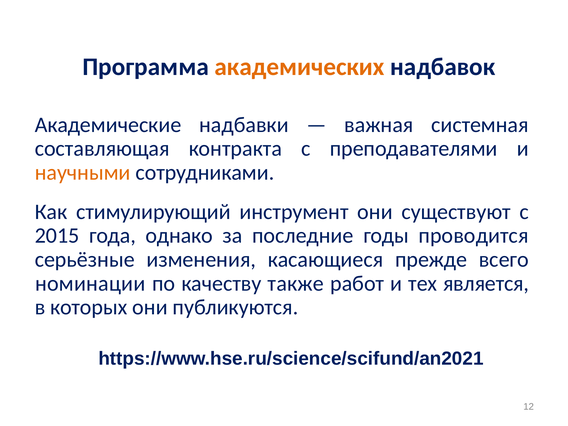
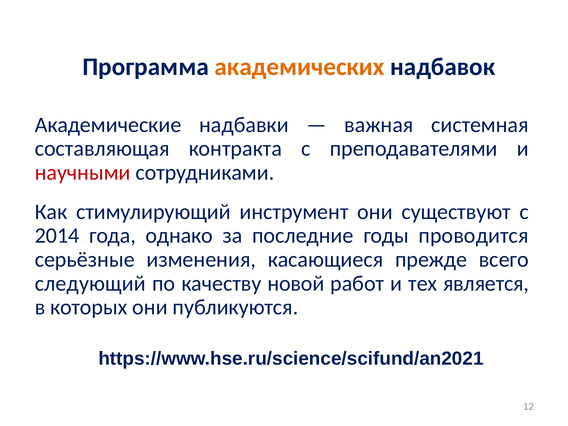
научными colour: orange -> red
2015: 2015 -> 2014
номинации: номинации -> следующий
также: также -> новой
